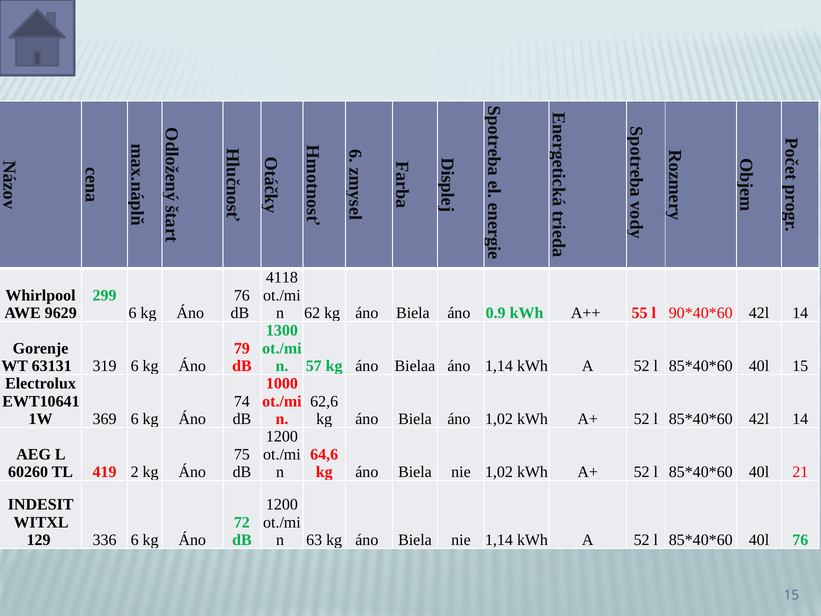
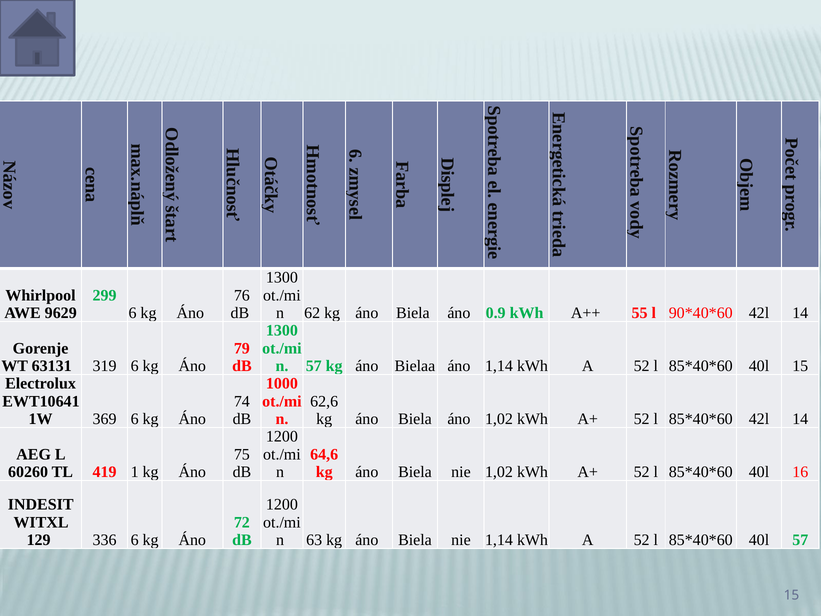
4118 at (282, 278): 4118 -> 1300
2: 2 -> 1
21: 21 -> 16
40l 76: 76 -> 57
